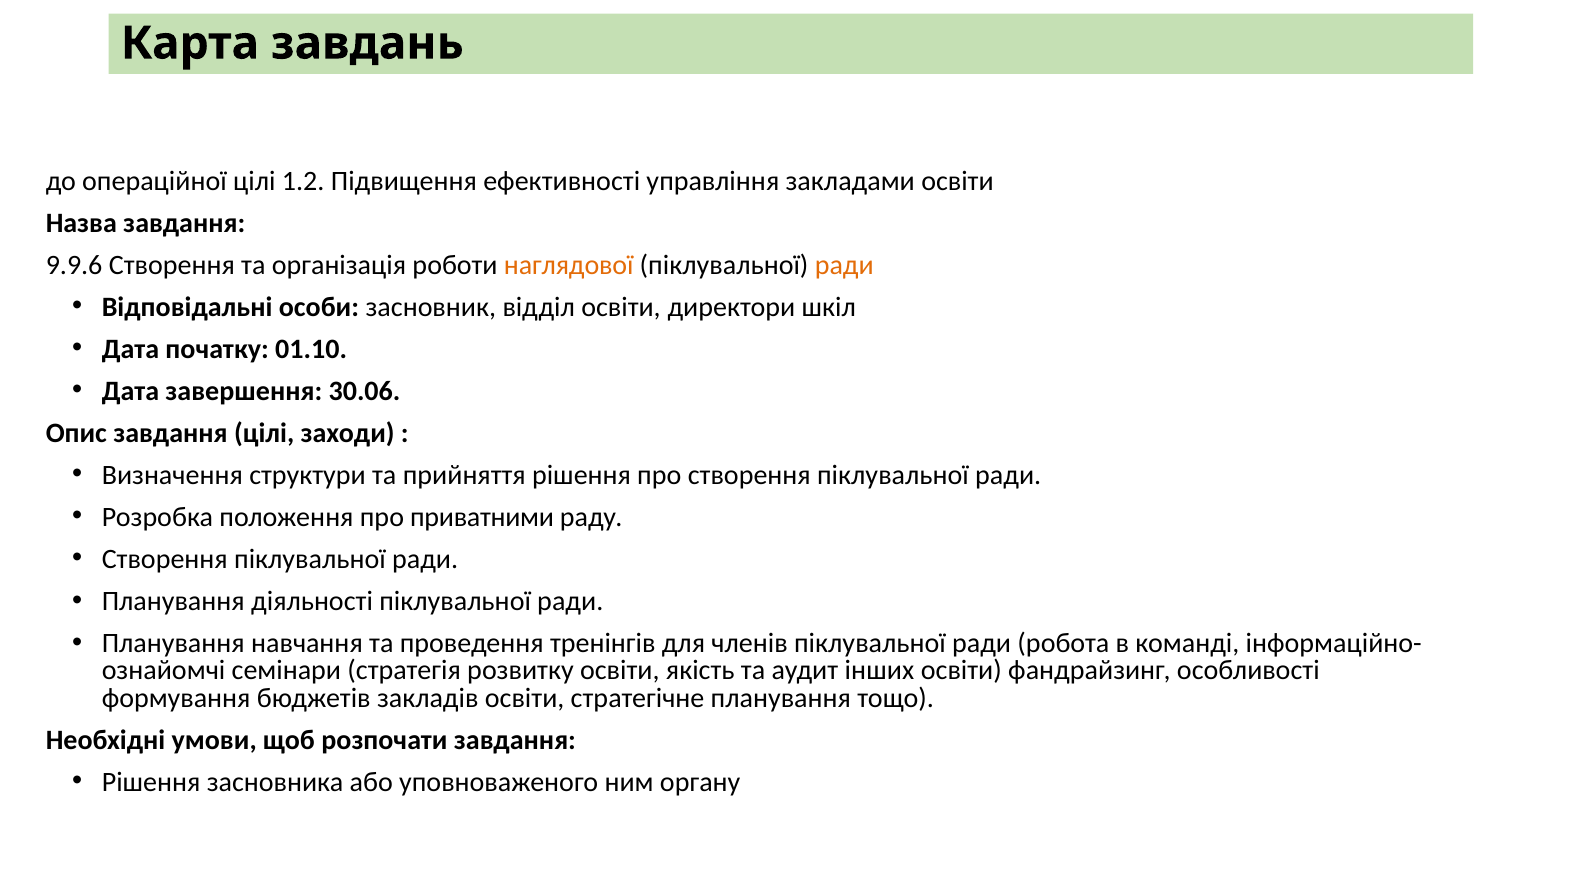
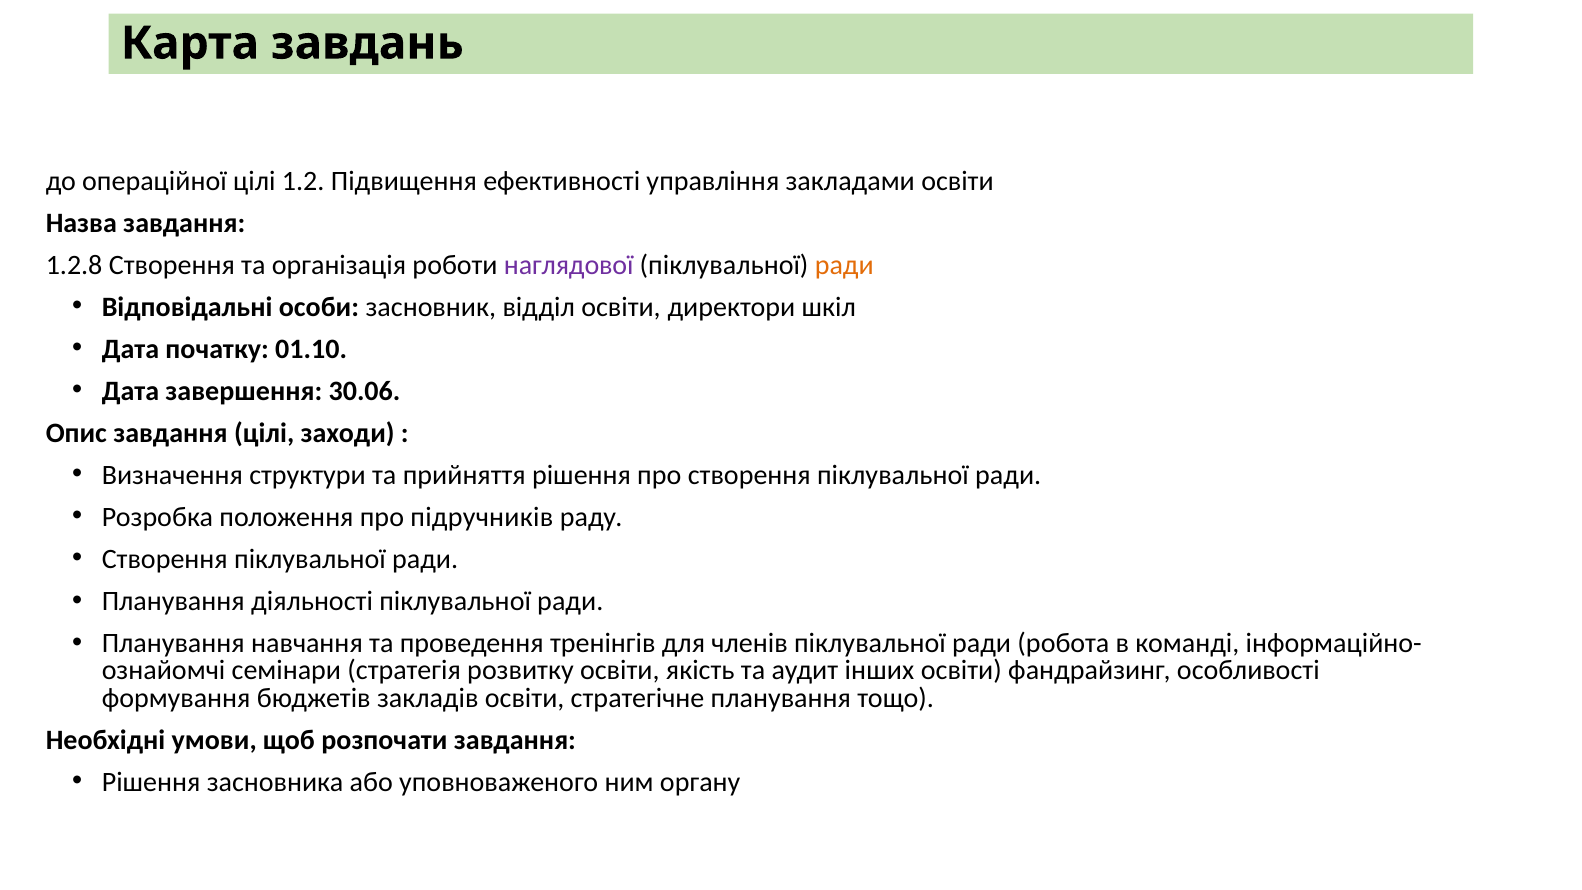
9.9.6: 9.9.6 -> 1.2.8
наглядової colour: orange -> purple
приватними: приватними -> підручників
